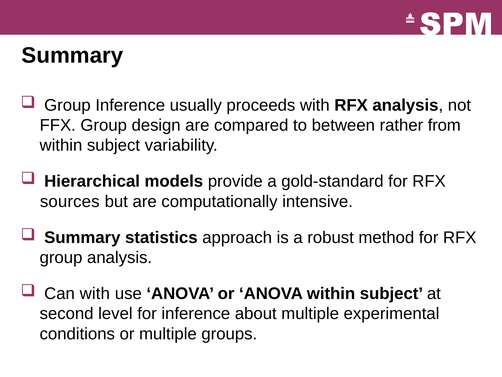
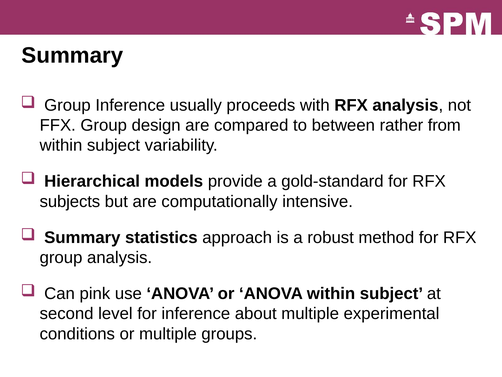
sources: sources -> subjects
Can with: with -> pink
